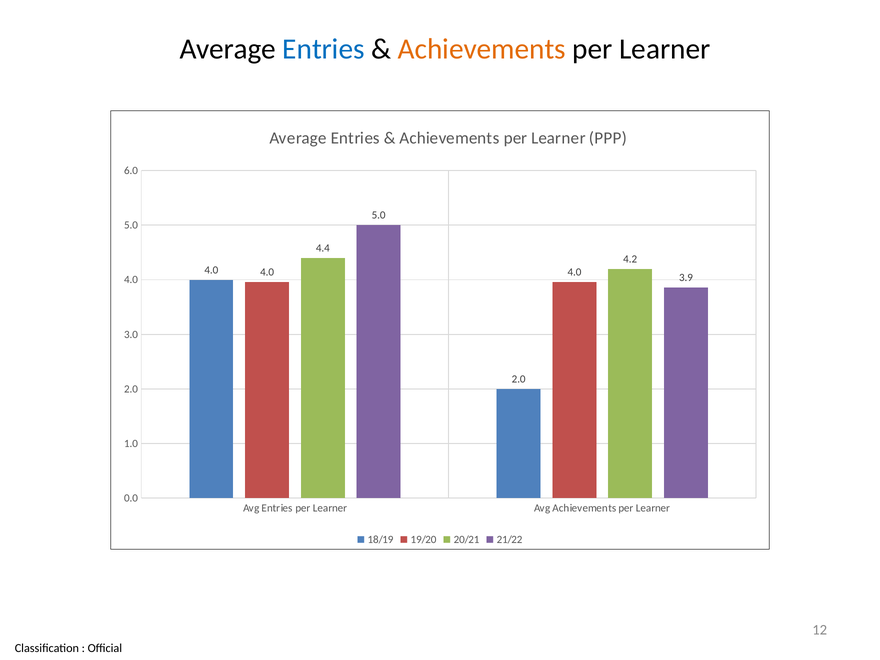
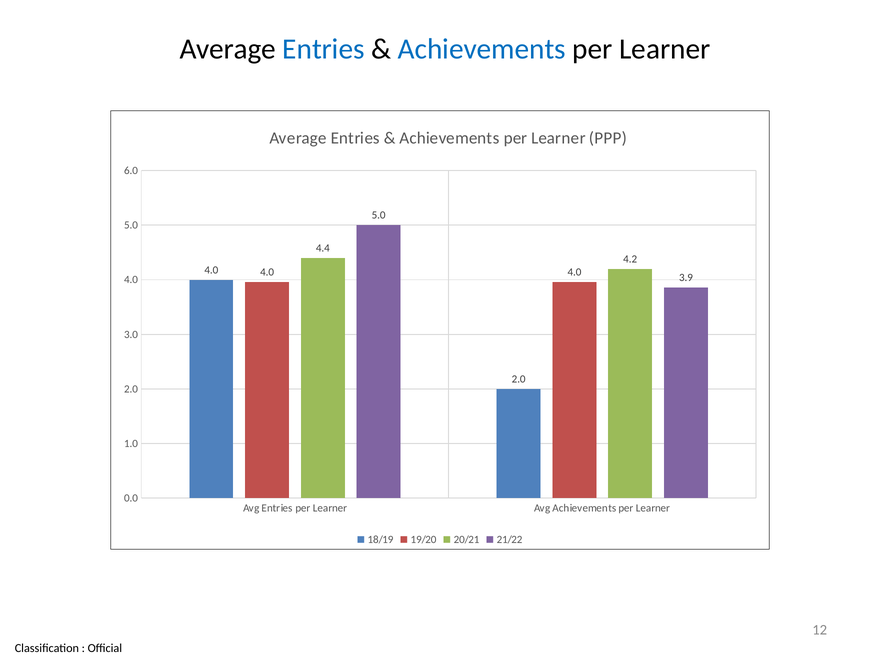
Achievements at (482, 49) colour: orange -> blue
